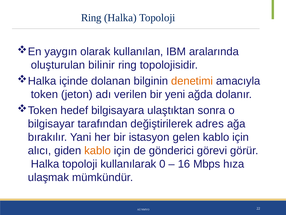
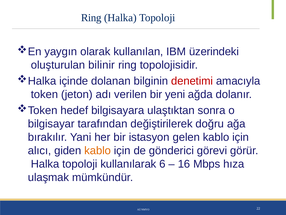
aralarında: aralarında -> üzerindeki
denetimi colour: orange -> red
adres: adres -> doğru
0: 0 -> 6
